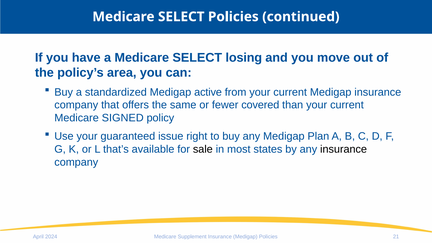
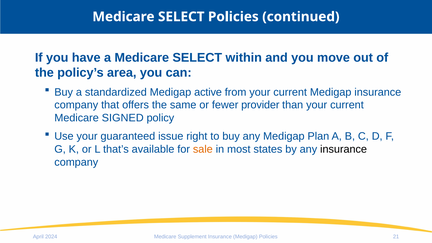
losing: losing -> within
covered: covered -> provider
sale colour: black -> orange
